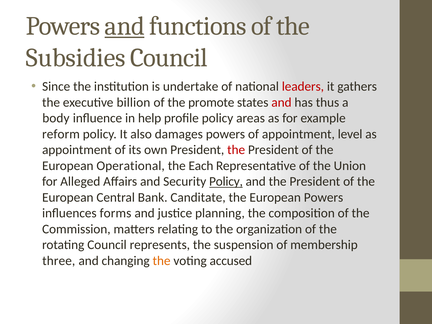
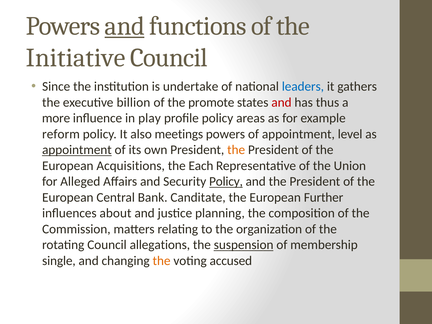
Subsidies: Subsidies -> Initiative
leaders colour: red -> blue
body: body -> more
help: help -> play
damages: damages -> meetings
appointment at (77, 150) underline: none -> present
the at (236, 150) colour: red -> orange
Operational: Operational -> Acquisitions
European Powers: Powers -> Further
forms: forms -> about
represents: represents -> allegations
suspension underline: none -> present
three: three -> single
